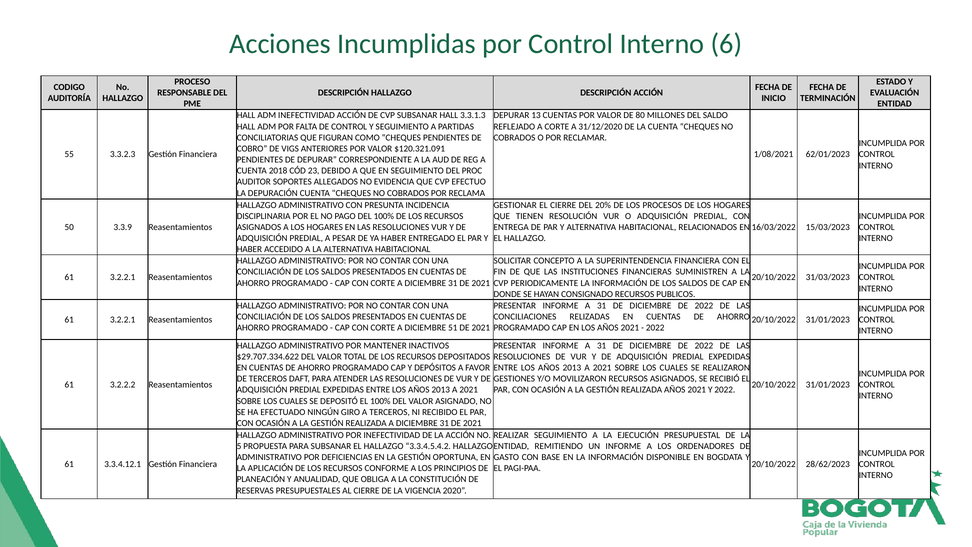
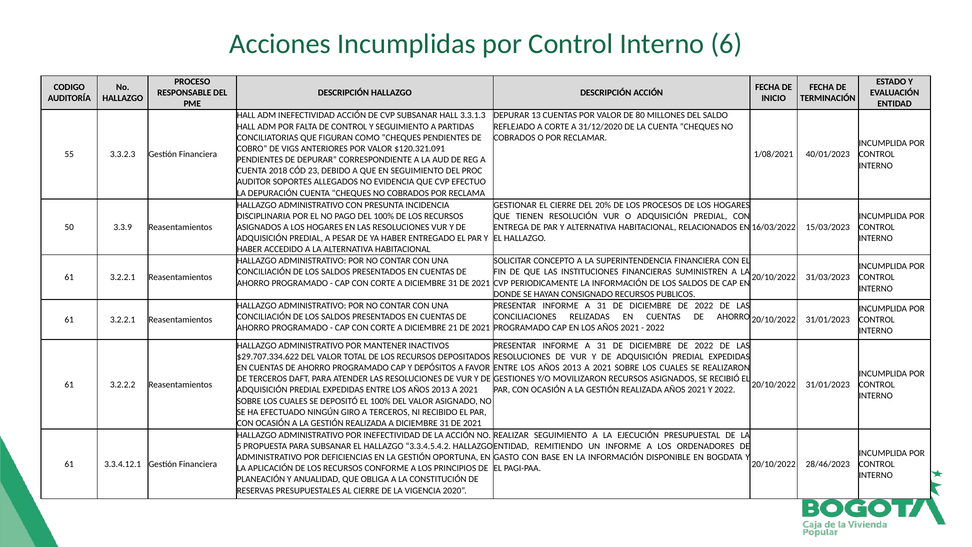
62/01/2023: 62/01/2023 -> 40/01/2023
51: 51 -> 21
28/62/2023: 28/62/2023 -> 28/46/2023
